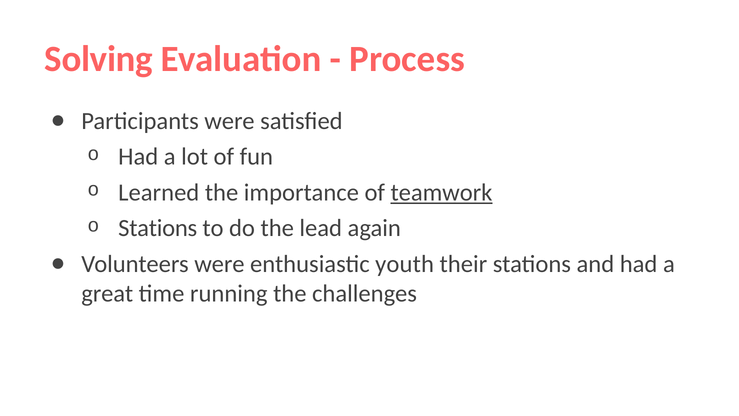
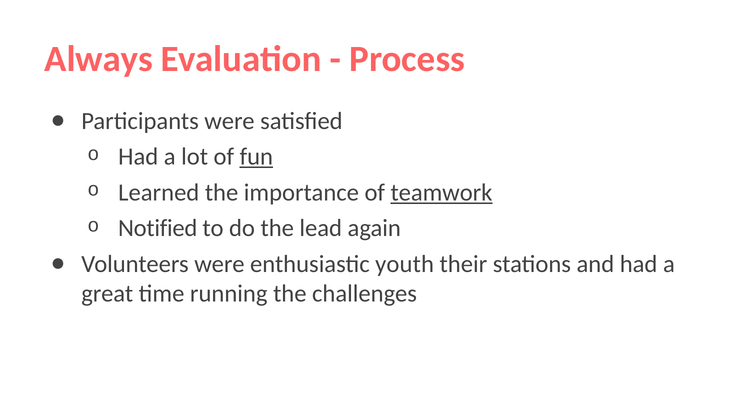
Solving: Solving -> Always
fun underline: none -> present
Stations at (158, 228): Stations -> Notified
